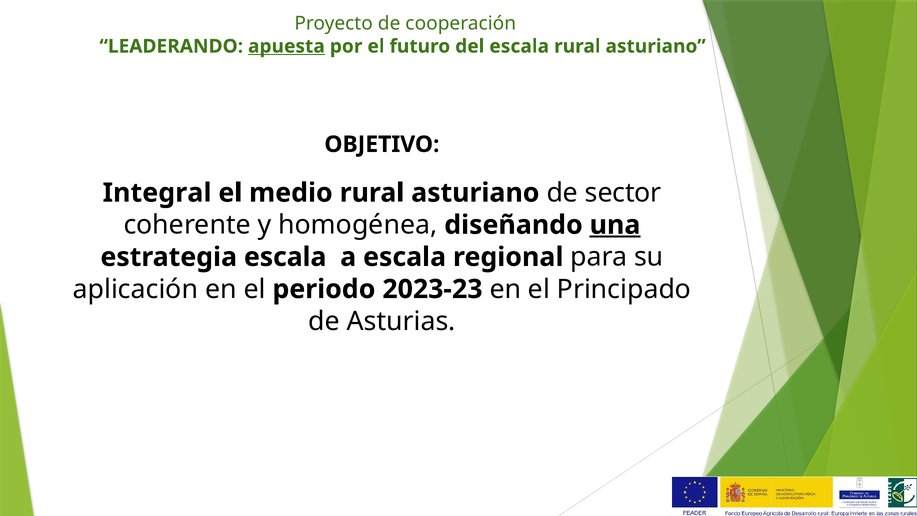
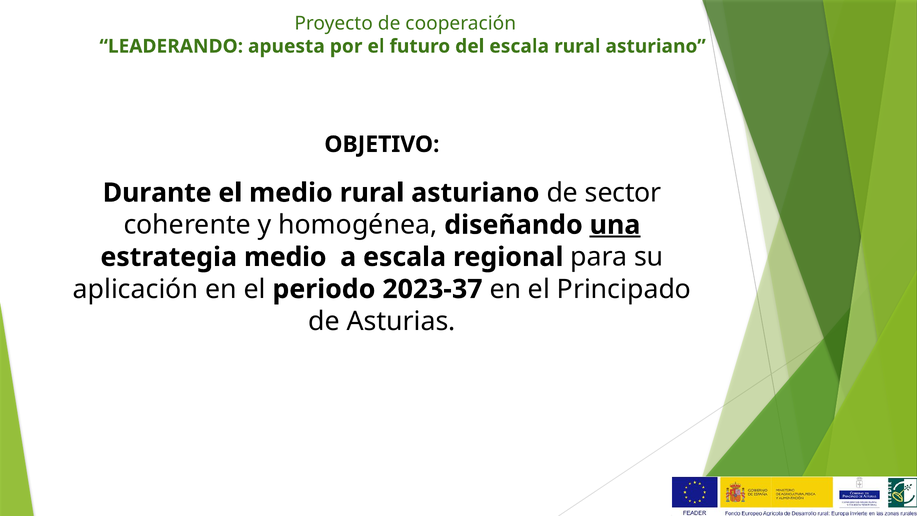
apuesta underline: present -> none
Integral: Integral -> Durante
estrategia escala: escala -> medio
2023-23: 2023-23 -> 2023-37
